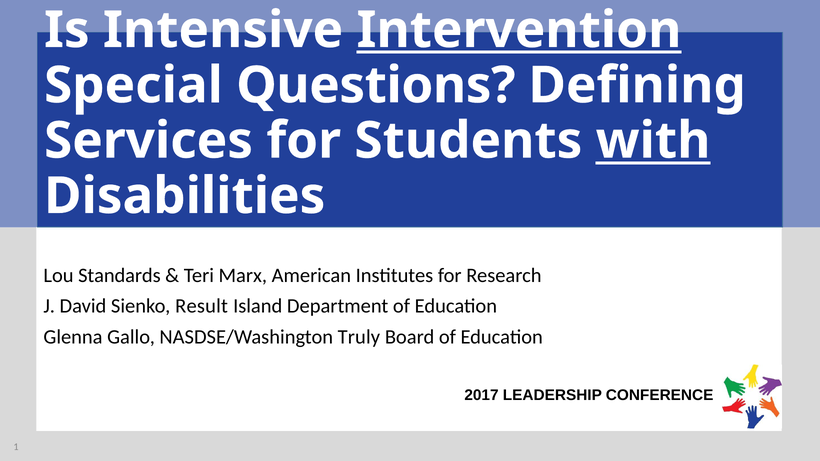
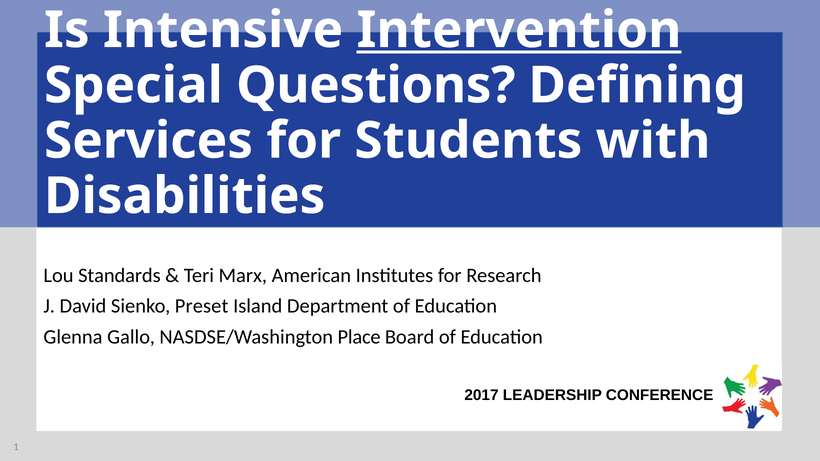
with underline: present -> none
Result: Result -> Preset
Truly: Truly -> Place
